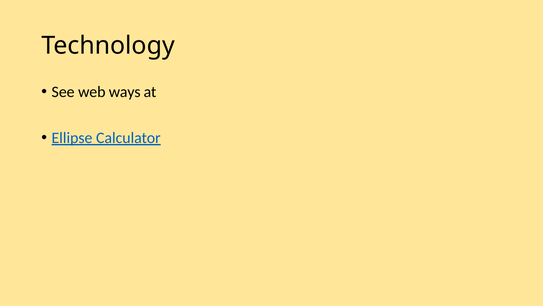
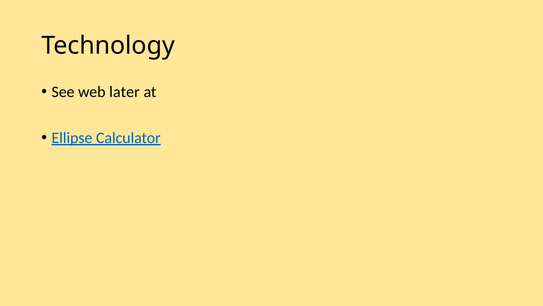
ways: ways -> later
